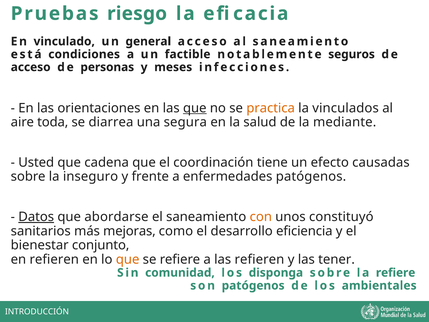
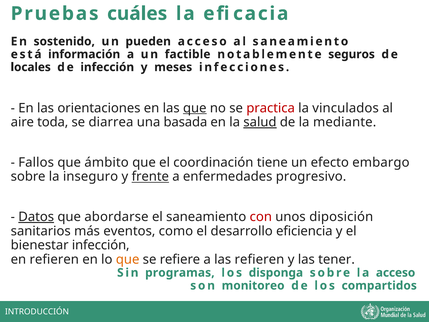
riesgo: riesgo -> cuáles
vinculado: vinculado -> sostenido
general: general -> pueden
condiciones: condiciones -> información
acceso at (31, 67): acceso -> locales
de personas: personas -> infección
practica colour: orange -> red
segura: segura -> basada
salud underline: none -> present
Usted: Usted -> Fallos
cadena: cadena -> ámbito
causadas: causadas -> embargo
frente underline: none -> present
enfermedades patógenos: patógenos -> progresivo
con colour: orange -> red
constituyó: constituyó -> diposición
mejoras: mejoras -> eventos
bienestar conjunto: conjunto -> infección
comunidad: comunidad -> programas
la refiere: refiere -> acceso
son patógenos: patógenos -> monitoreo
ambientales: ambientales -> compartidos
